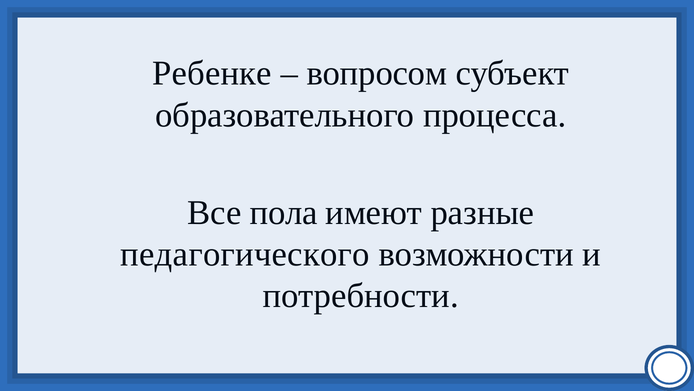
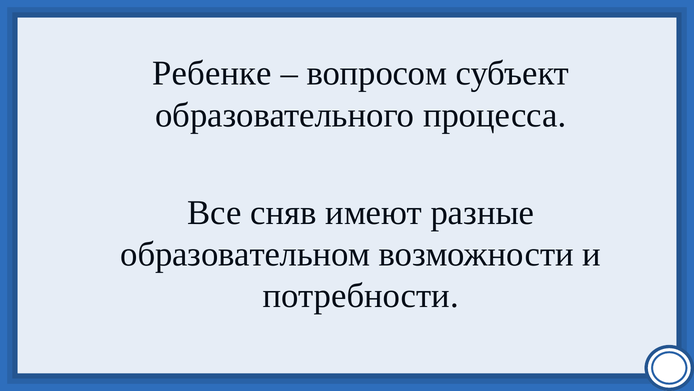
пола: пола -> сняв
педагогического: педагогического -> образовательном
